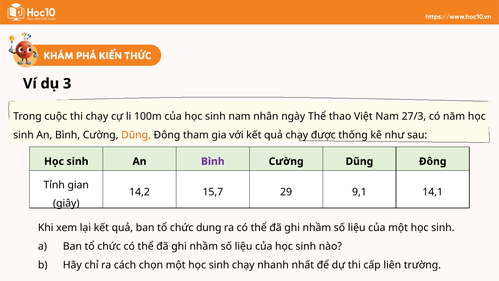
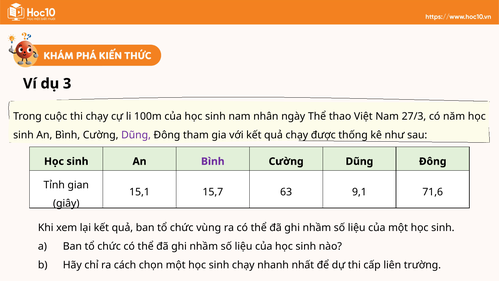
Dũng at (136, 135) colour: orange -> purple
14,2: 14,2 -> 15,1
29: 29 -> 63
14,1: 14,1 -> 71,6
dung: dung -> vùng
